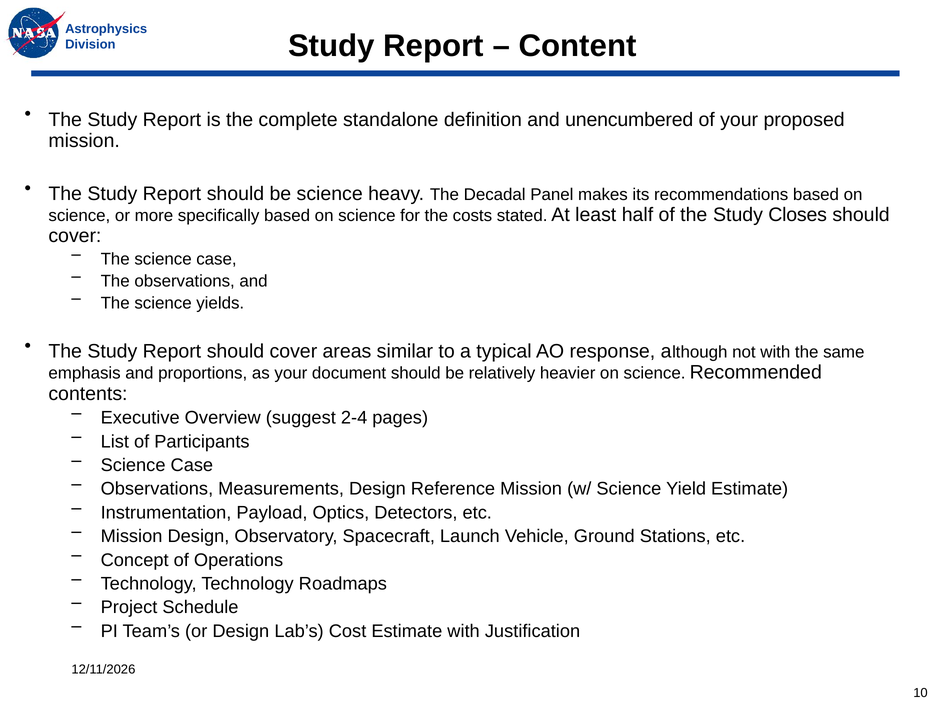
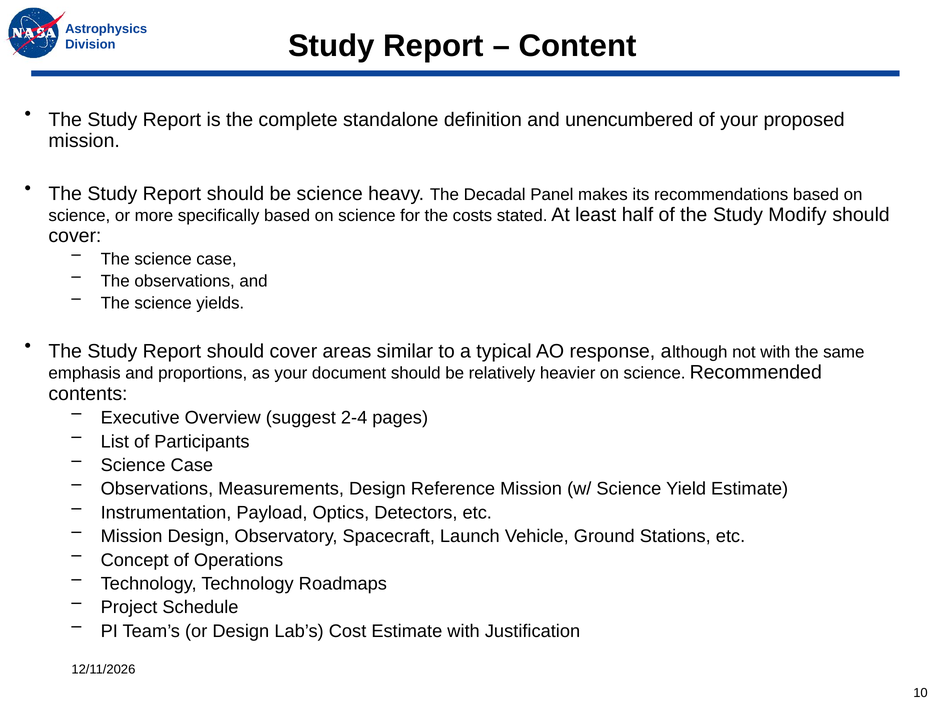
Closes: Closes -> Modify
